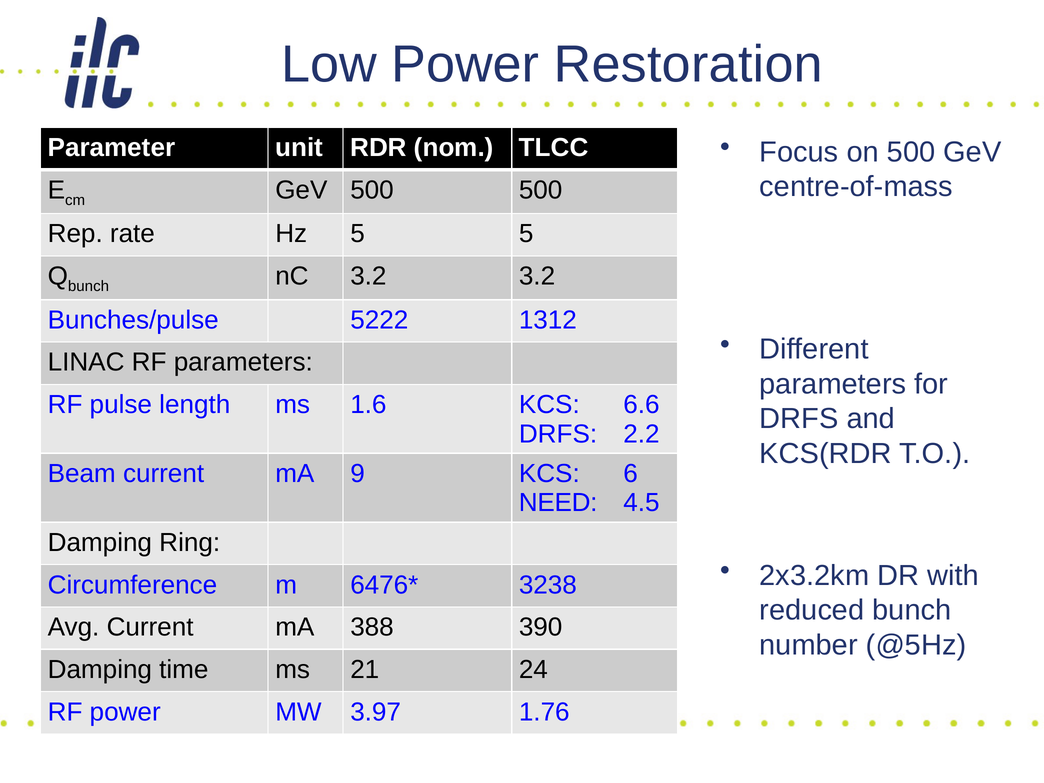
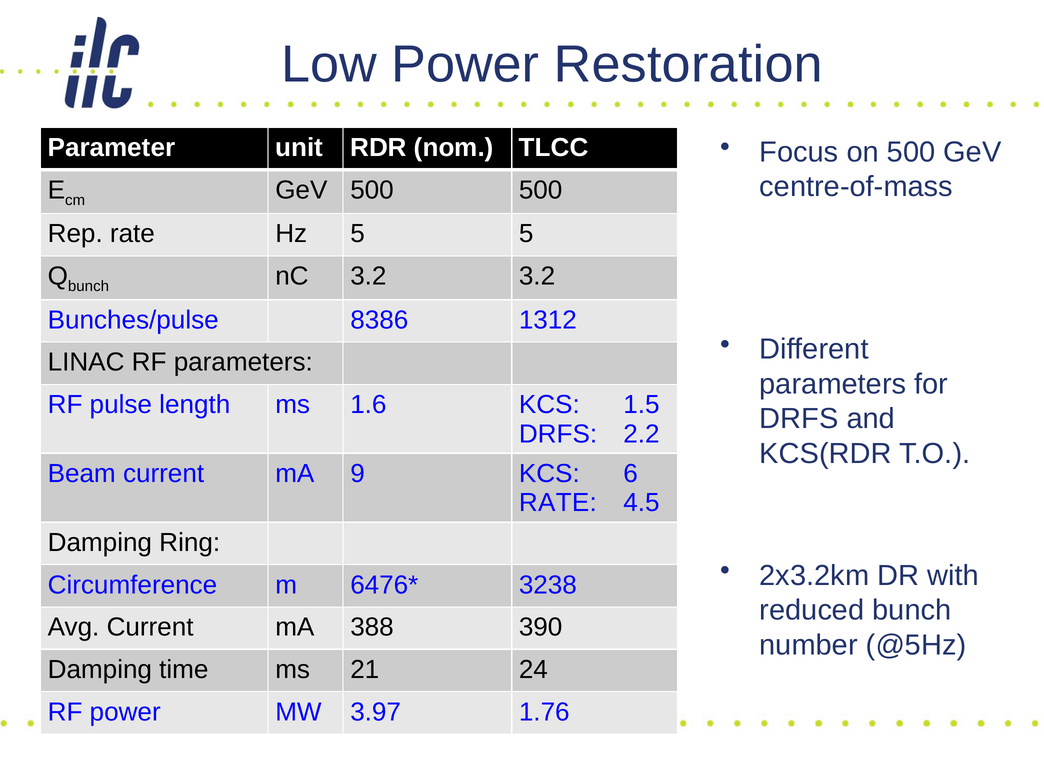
5222: 5222 -> 8386
6.6: 6.6 -> 1.5
NEED at (558, 503): NEED -> RATE
